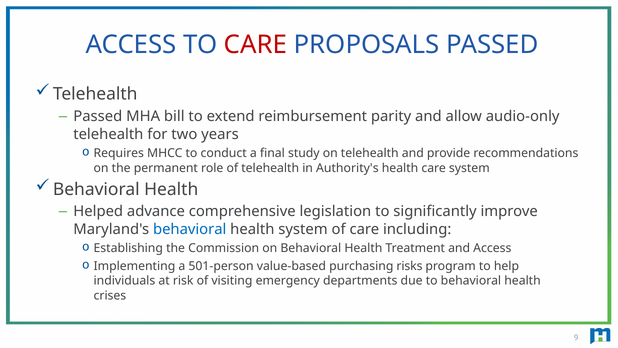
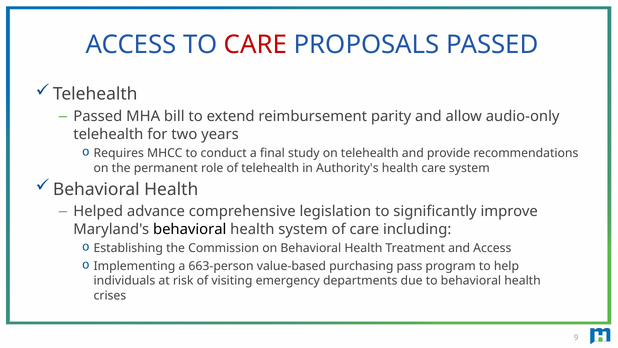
behavioral at (190, 230) colour: blue -> black
501-person: 501-person -> 663-person
risks: risks -> pass
